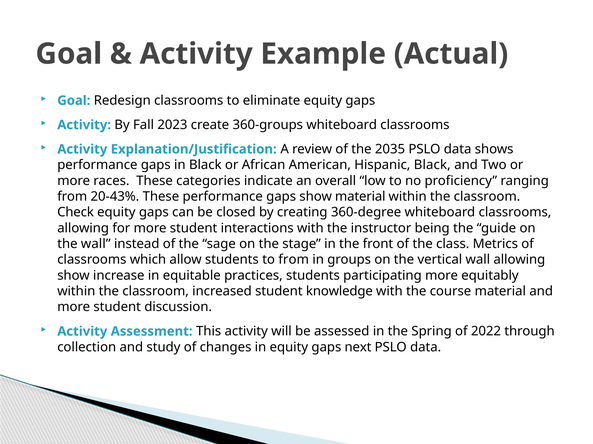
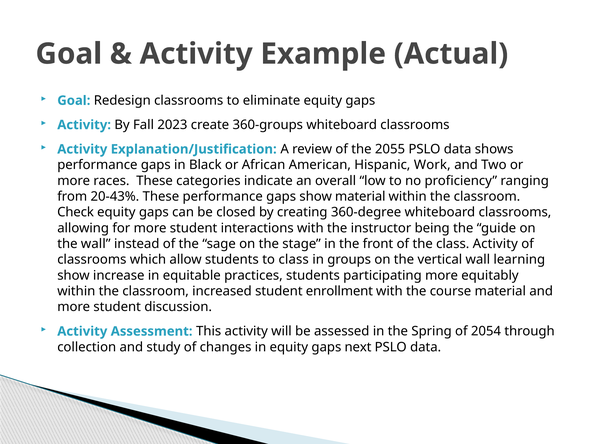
2035: 2035 -> 2055
Hispanic Black: Black -> Work
class Metrics: Metrics -> Activity
to from: from -> class
wall allowing: allowing -> learning
knowledge: knowledge -> enrollment
2022: 2022 -> 2054
